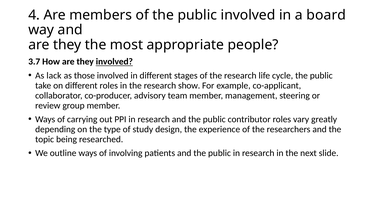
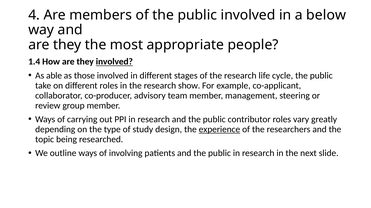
board: board -> below
3.7: 3.7 -> 1.4
lack: lack -> able
experience underline: none -> present
